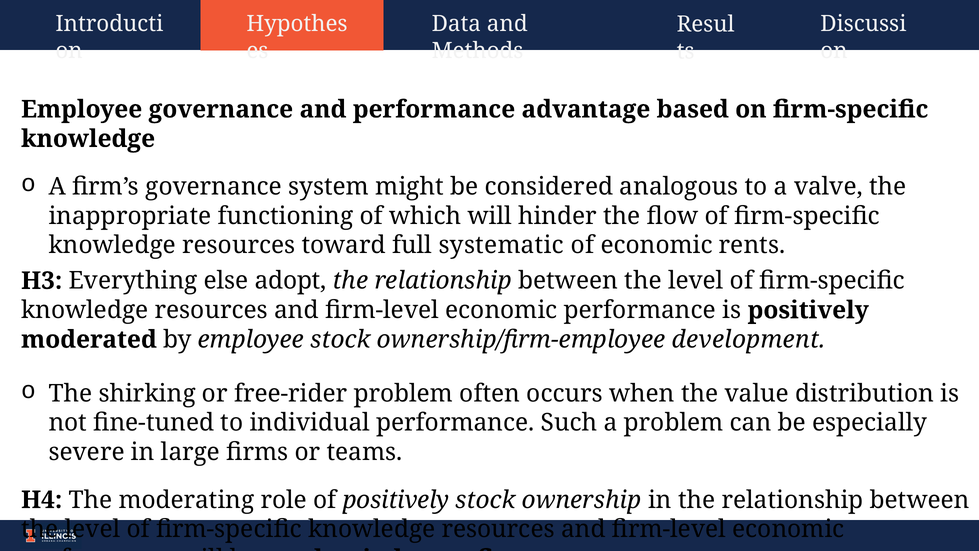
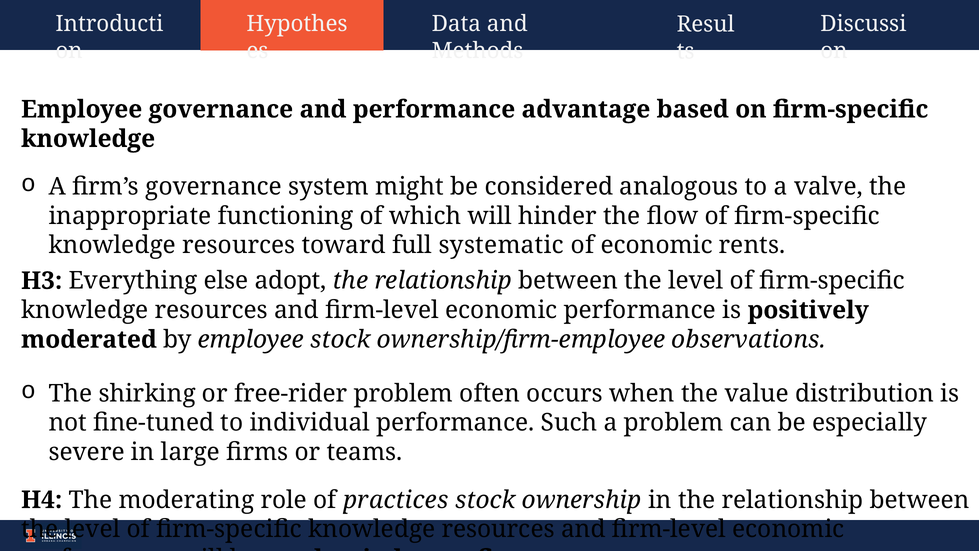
development: development -> observations
of positively: positively -> practices
